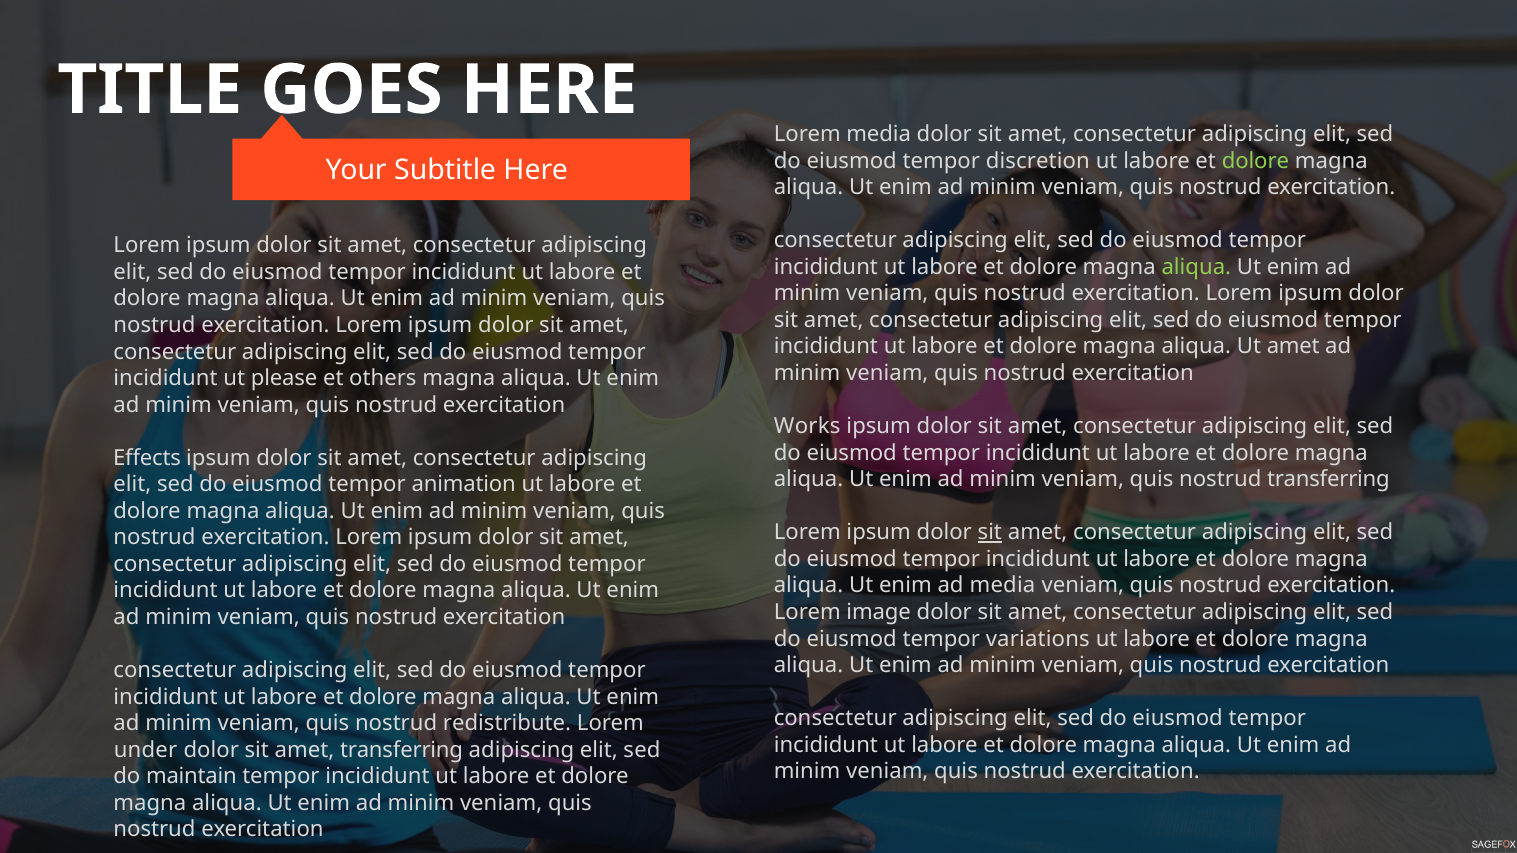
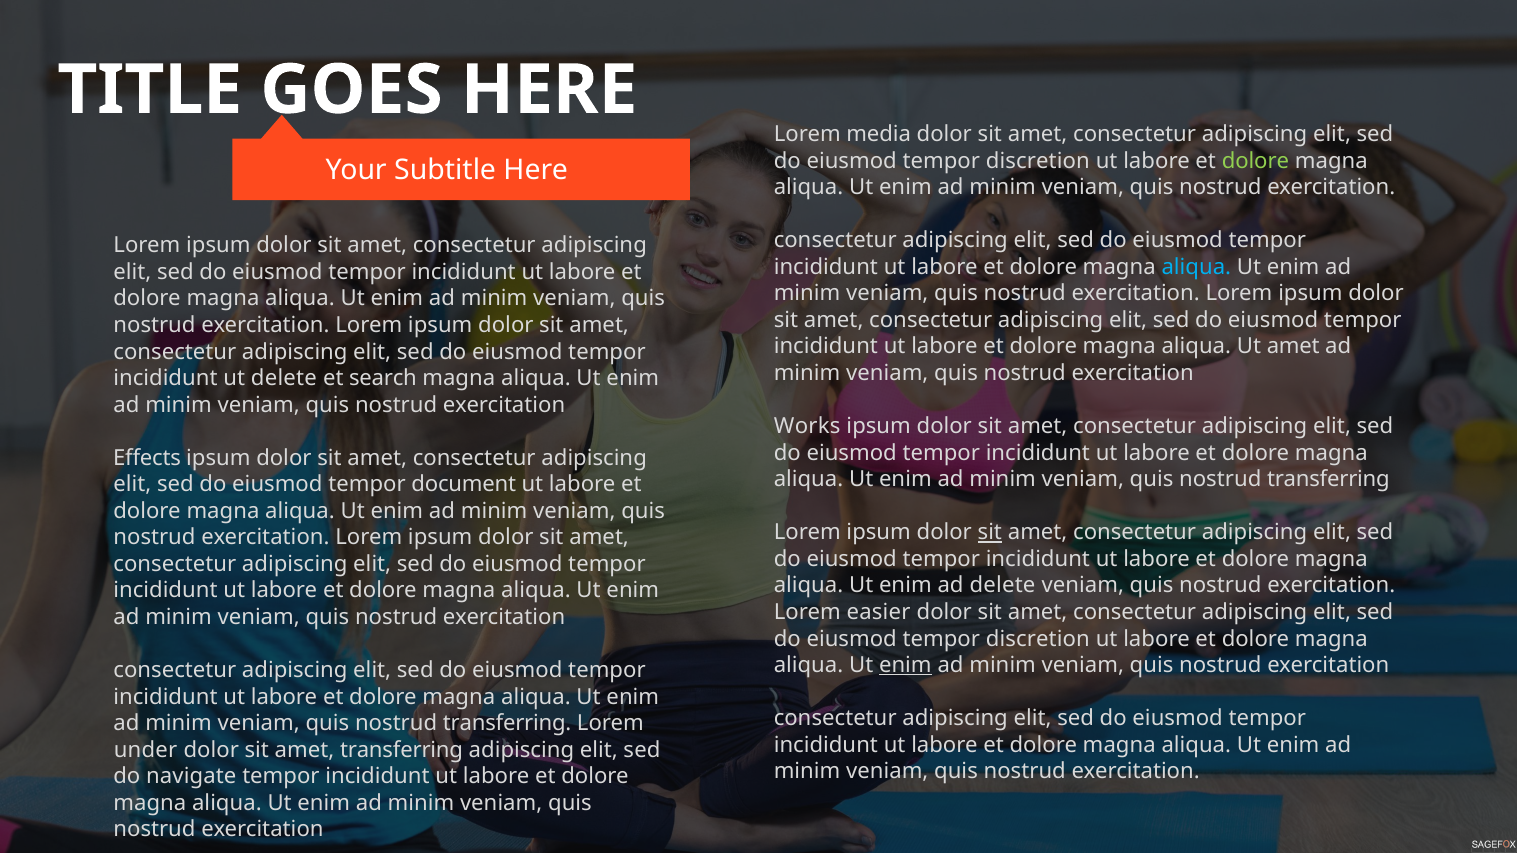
aliqua at (1196, 267) colour: light green -> light blue
ut please: please -> delete
others: others -> search
animation: animation -> document
ad media: media -> delete
image: image -> easier
variations at (1038, 639): variations -> discretion
enim at (905, 666) underline: none -> present
redistribute at (507, 724): redistribute -> transferring
maintain: maintain -> navigate
